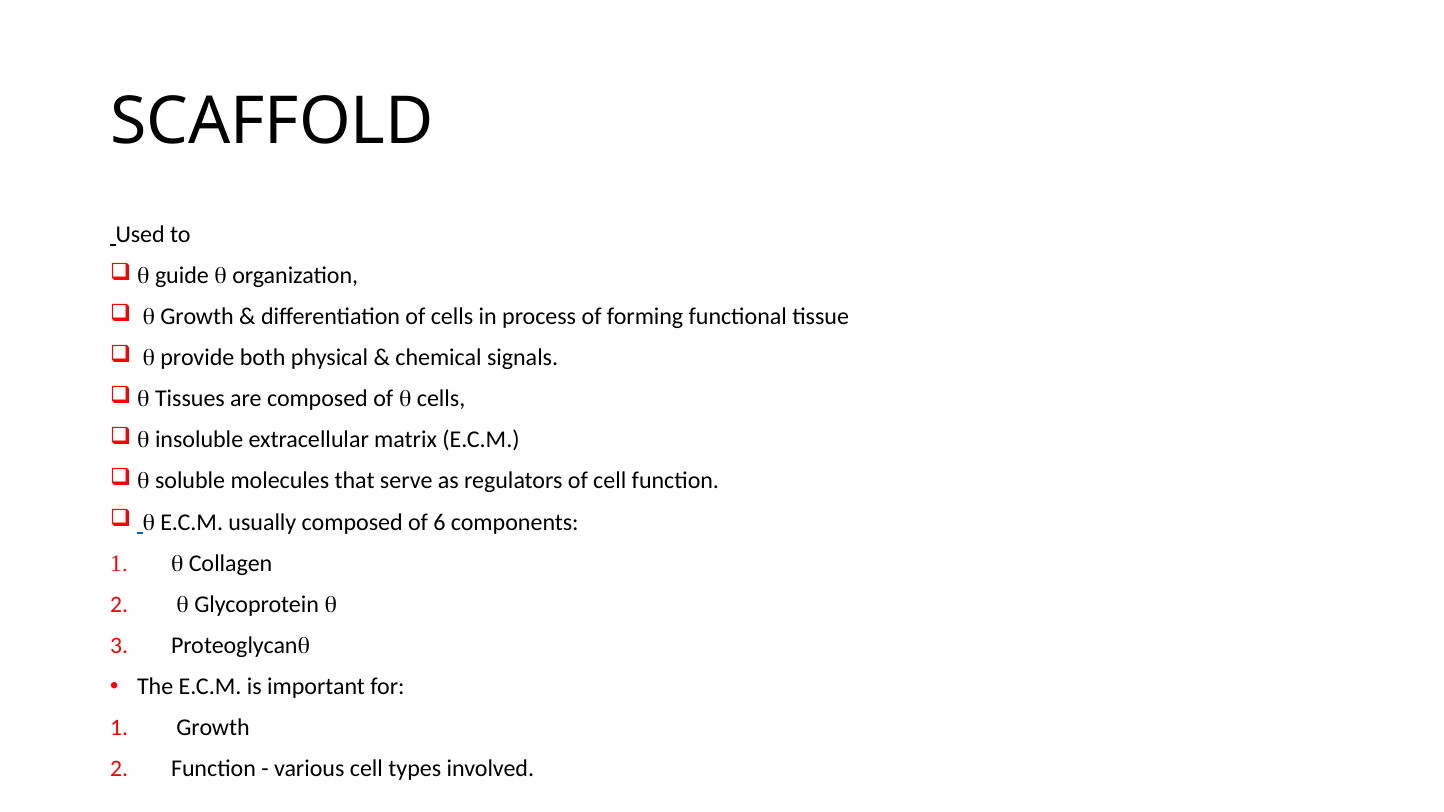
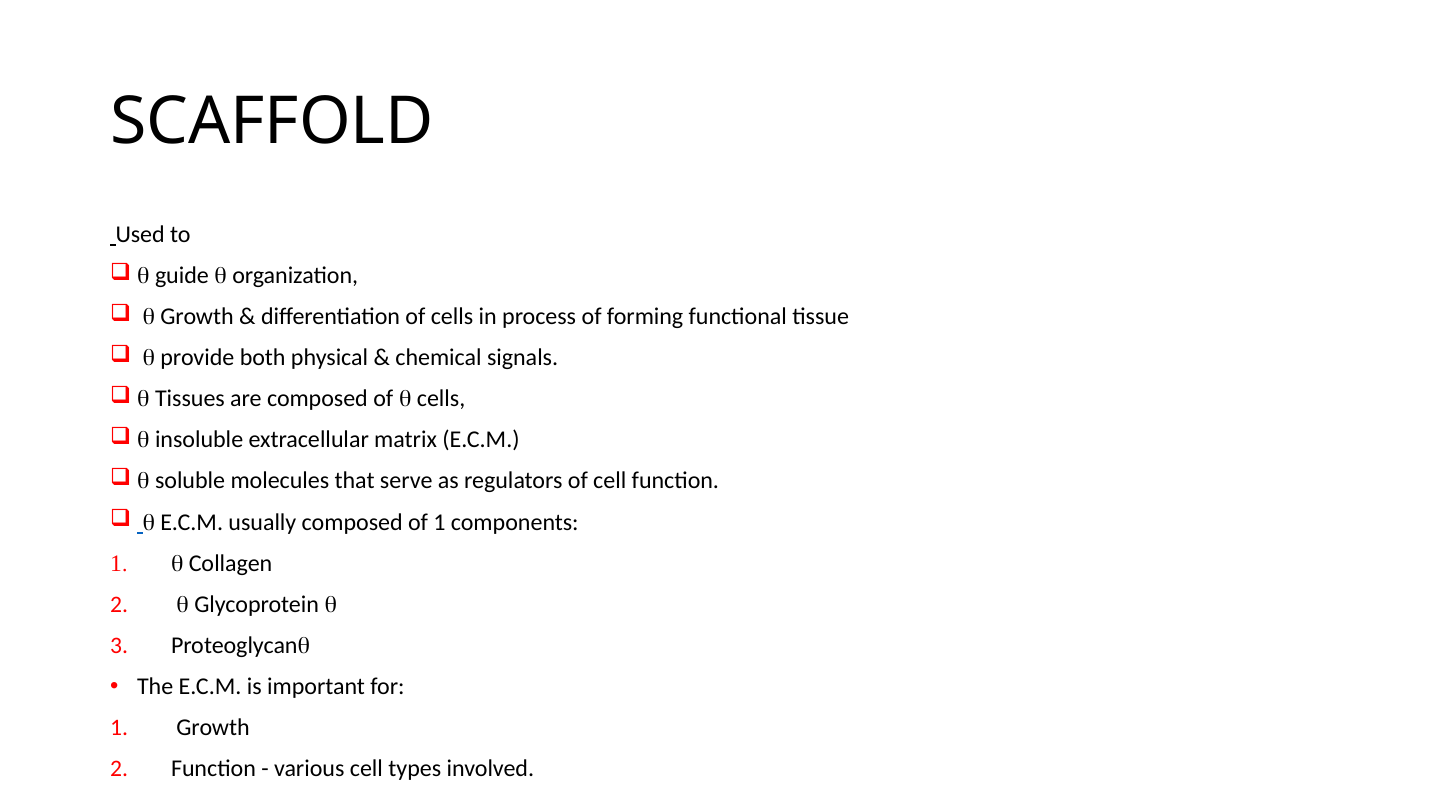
of 6: 6 -> 1
